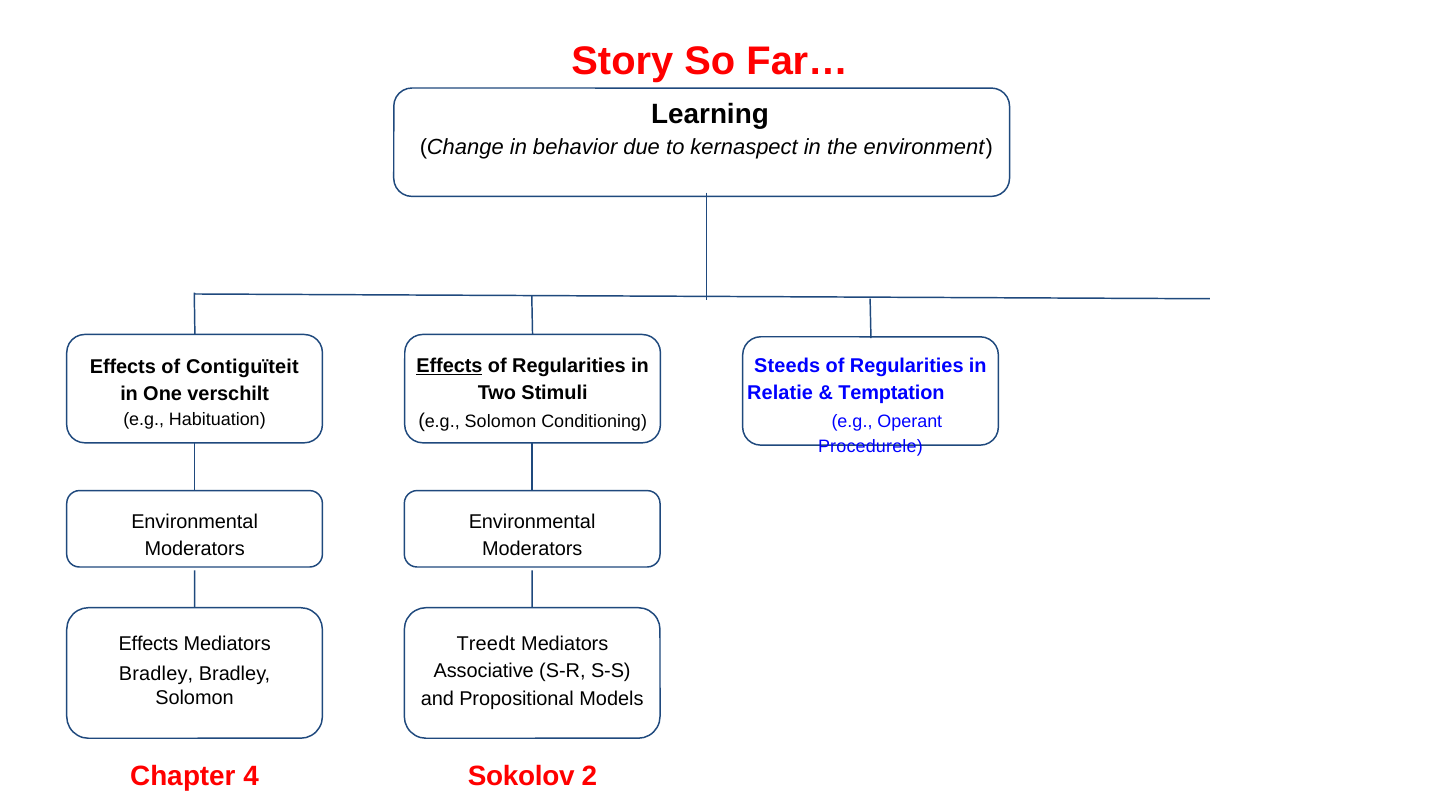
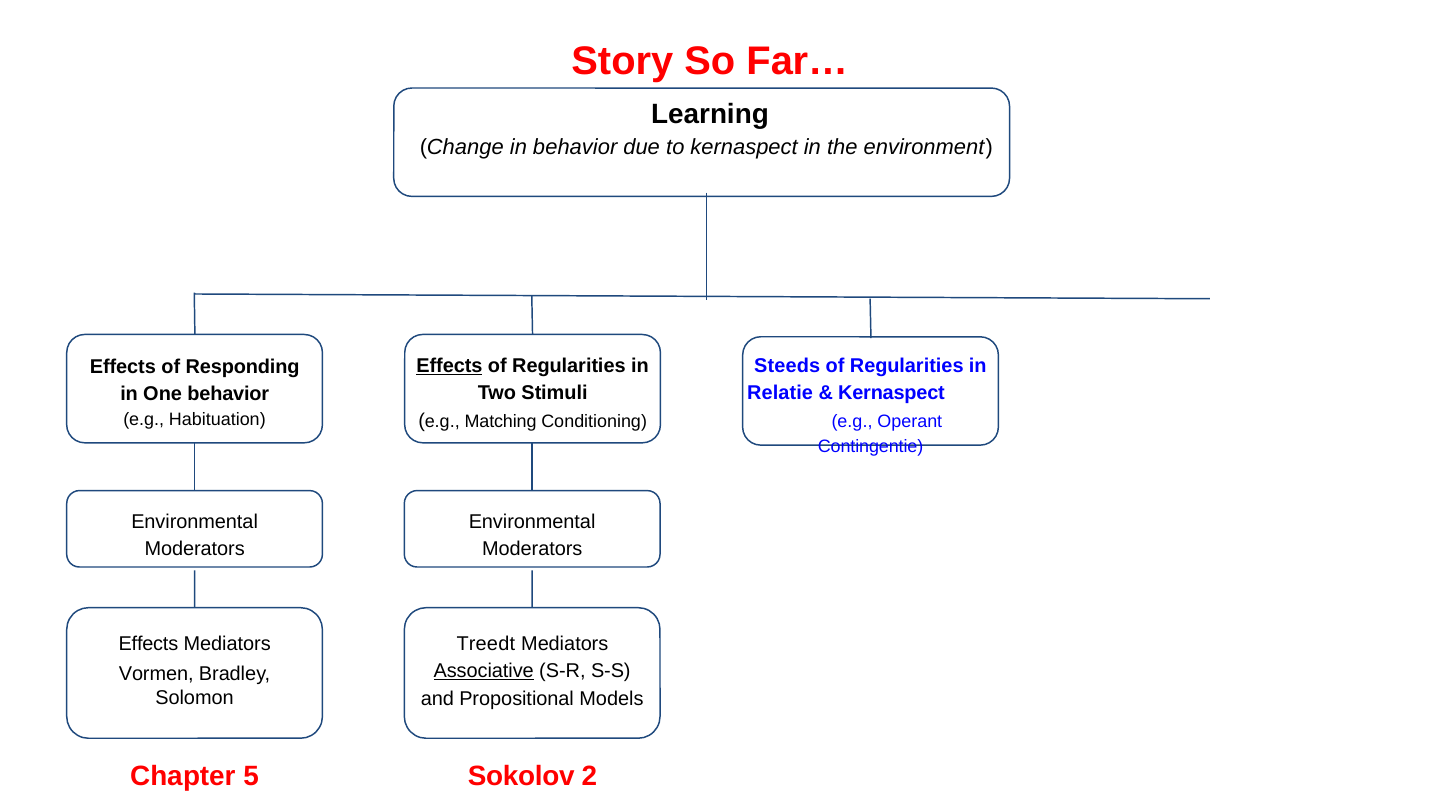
Contiguïteit: Contiguïteit -> Responding
Temptation at (891, 393): Temptation -> Kernaspect
One verschilt: verschilt -> behavior
e.g Solomon: Solomon -> Matching
Procedurele: Procedurele -> Contingentie
Associative underline: none -> present
Bradley at (156, 674): Bradley -> Vormen
4: 4 -> 5
